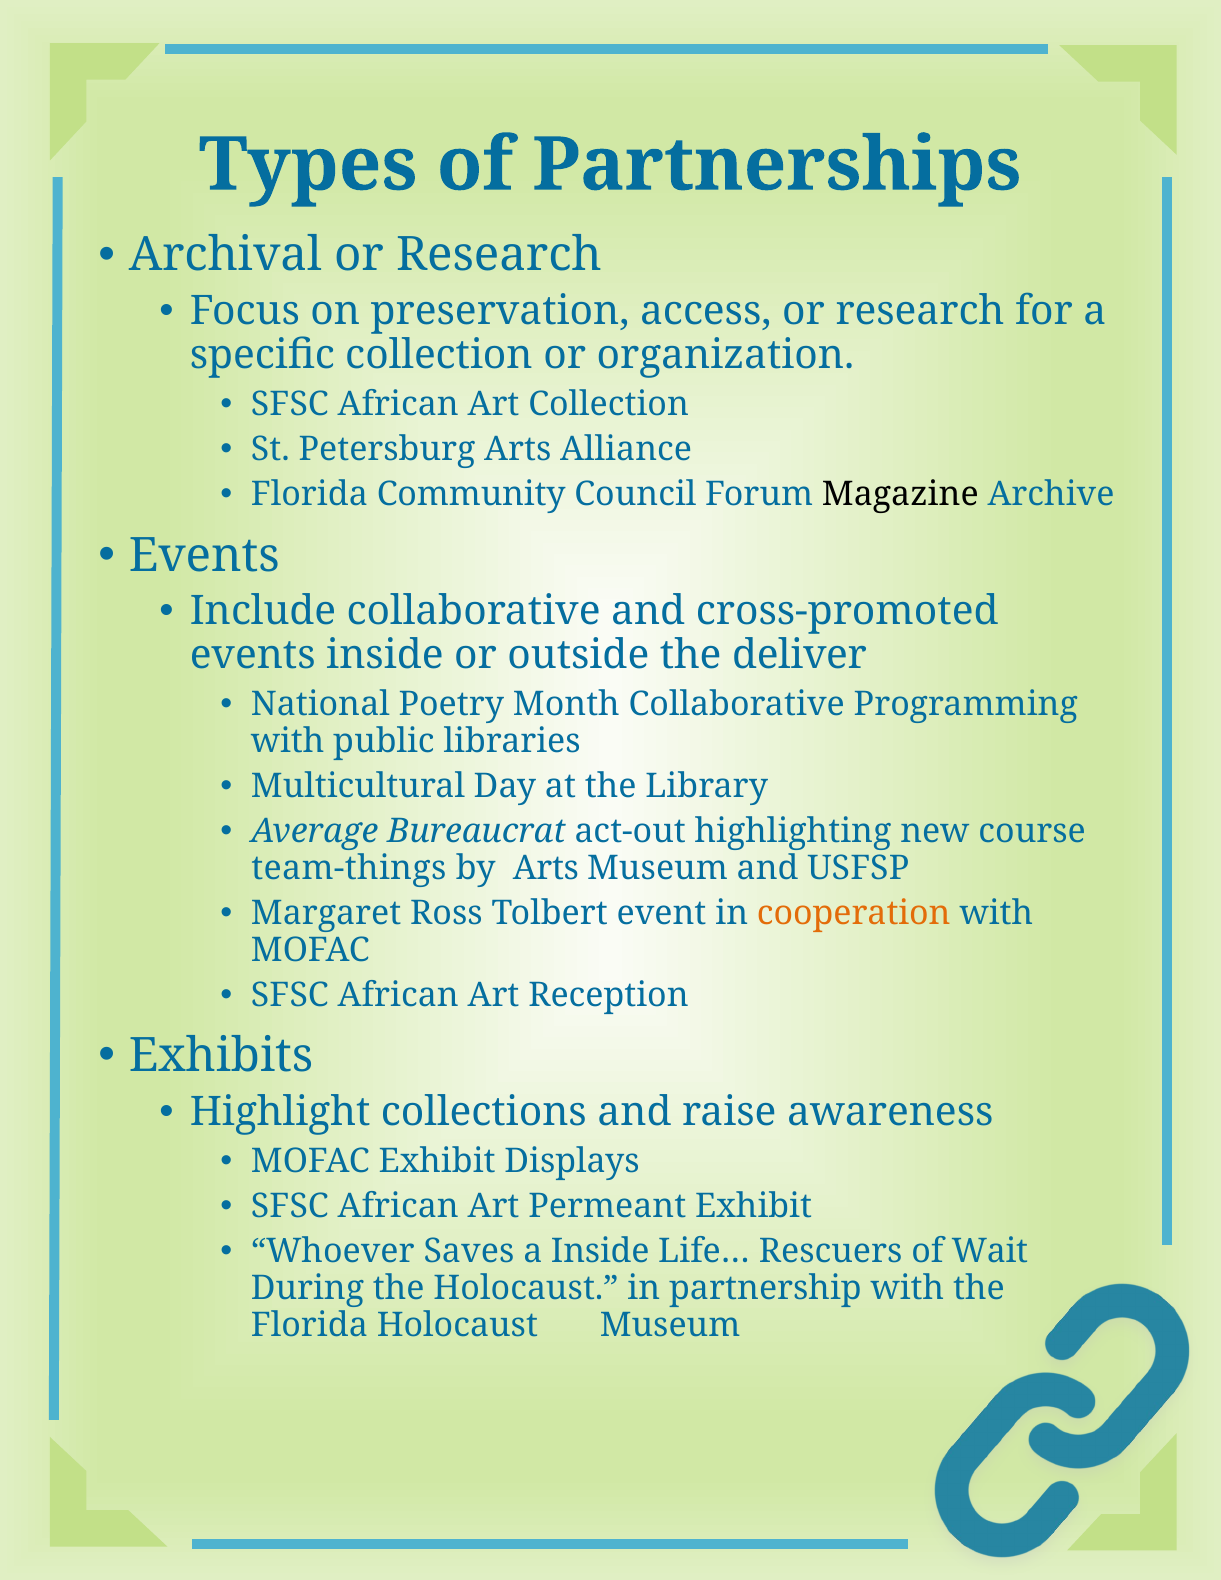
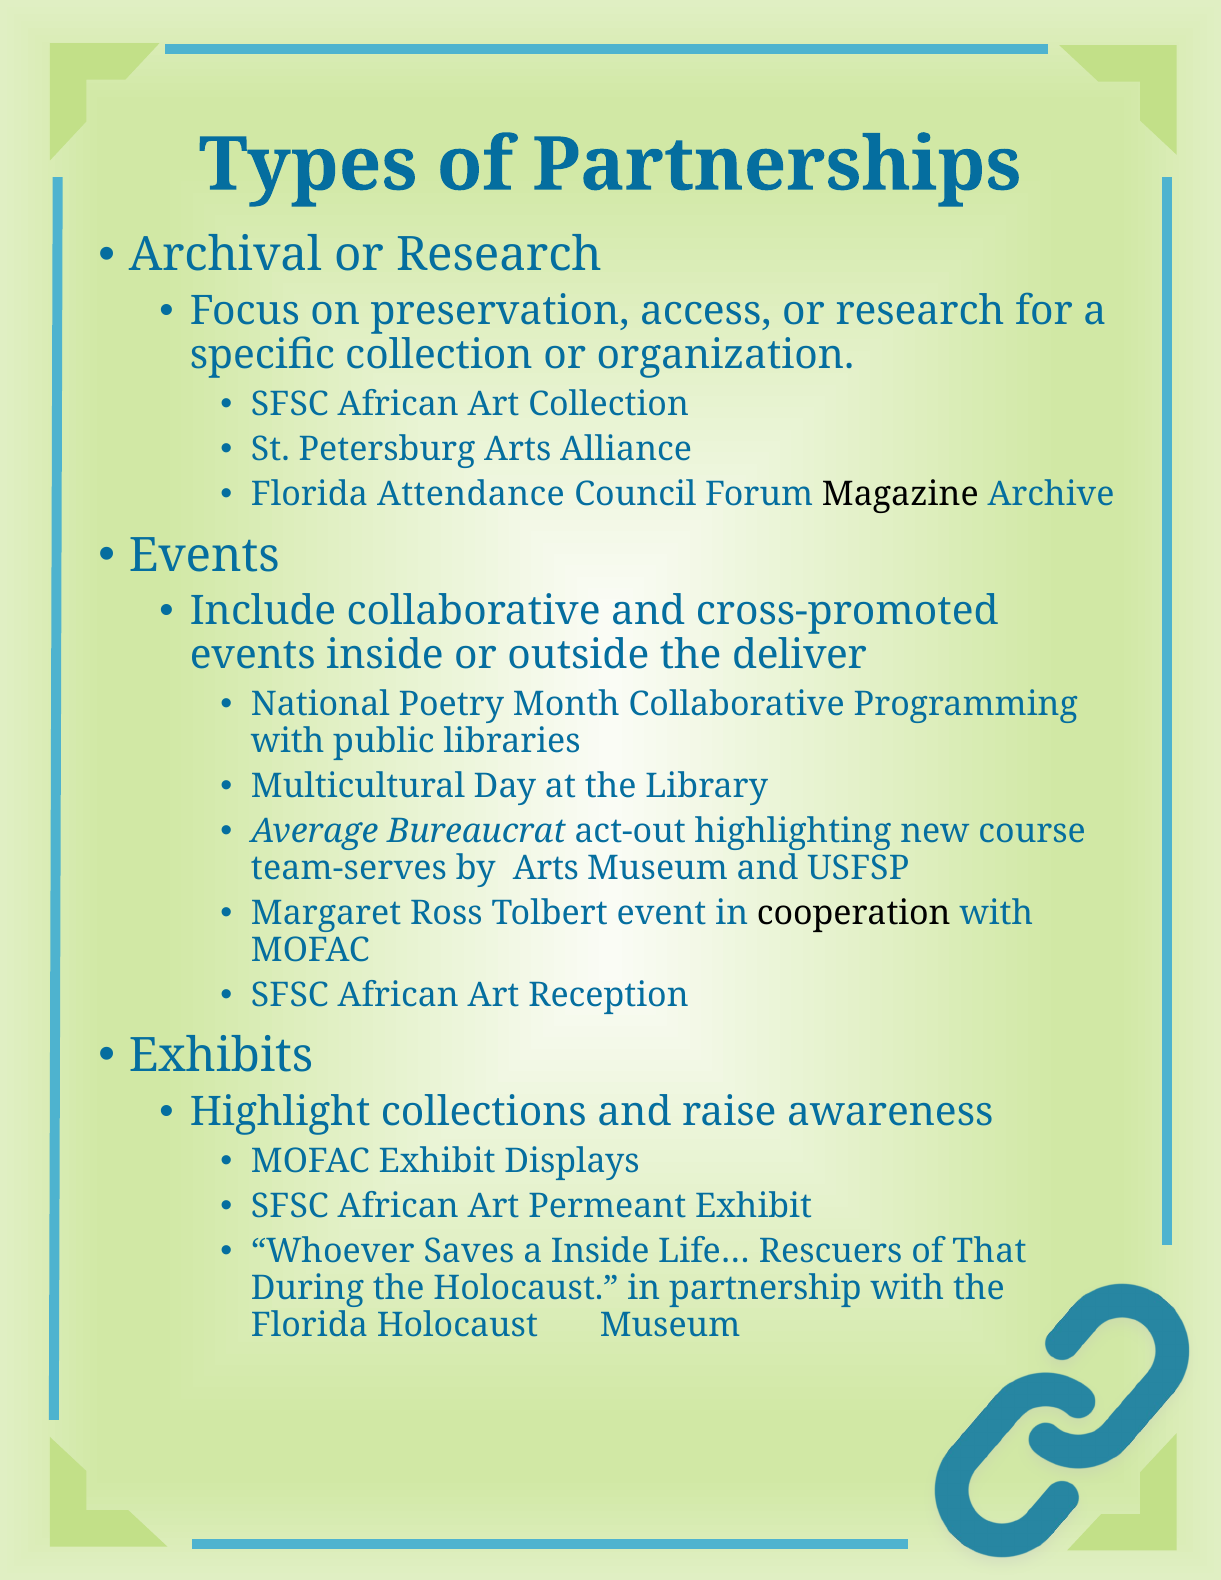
Community: Community -> Attendance
team-things: team-things -> team-serves
cooperation colour: orange -> black
Wait: Wait -> That
